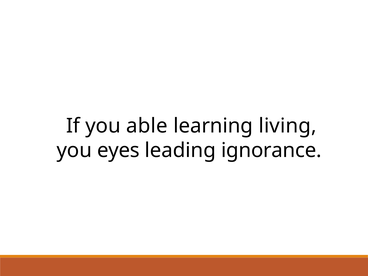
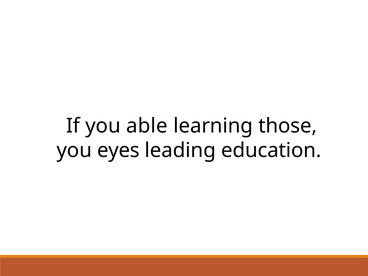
living: living -> those
ignorance: ignorance -> education
